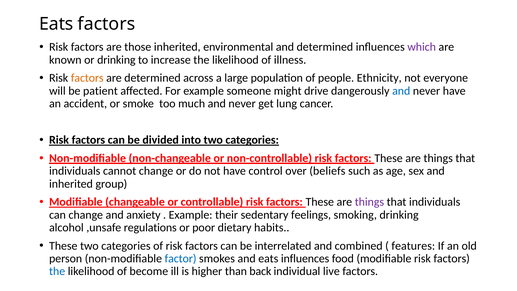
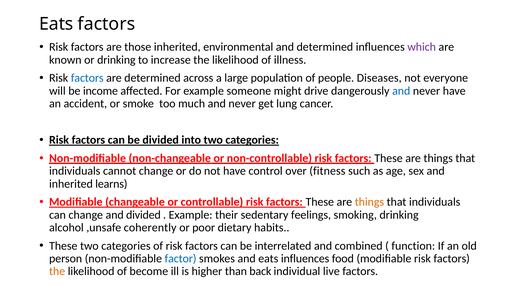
factors at (87, 78) colour: orange -> blue
Ethnicity: Ethnicity -> Diseases
patient: patient -> income
beliefs: beliefs -> fitness
group: group -> learns
things at (369, 202) colour: purple -> orange
and anxiety: anxiety -> divided
regulations: regulations -> coherently
features: features -> function
the at (57, 271) colour: blue -> orange
